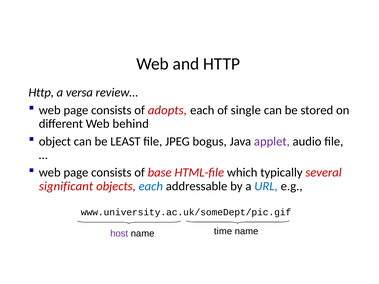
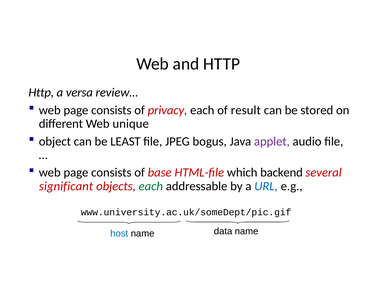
adopts: adopts -> privacy
single: single -> result
behind: behind -> unique
typically: typically -> backend
each at (151, 186) colour: blue -> green
host colour: purple -> blue
time: time -> data
